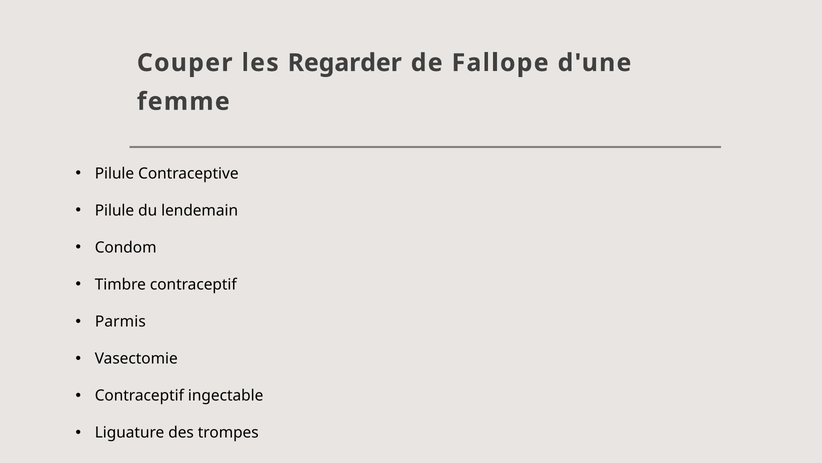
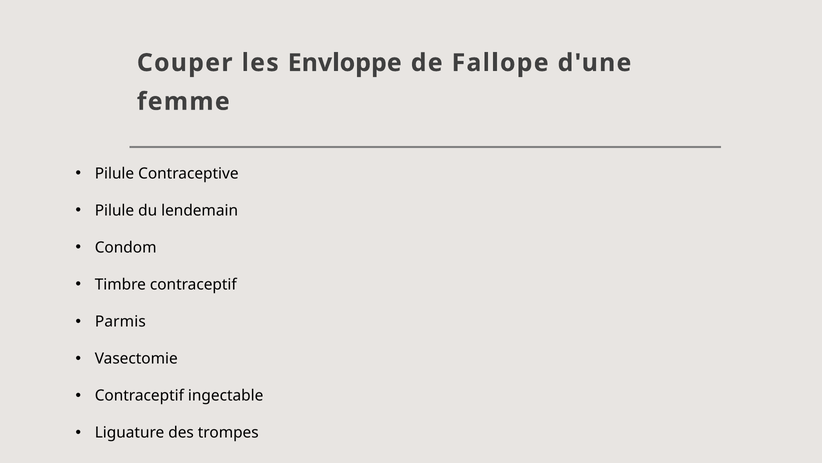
Regarder: Regarder -> Envloppe
